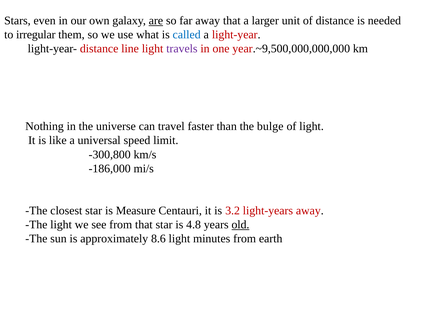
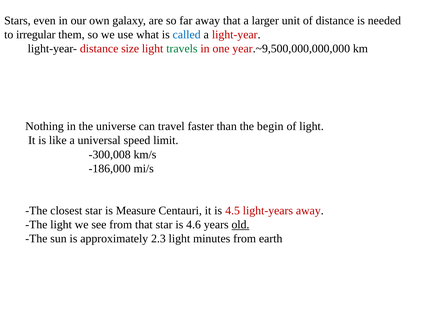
are underline: present -> none
line: line -> size
travels colour: purple -> green
bulge: bulge -> begin
-300,800: -300,800 -> -300,008
3.2: 3.2 -> 4.5
4.8: 4.8 -> 4.6
8.6: 8.6 -> 2.3
